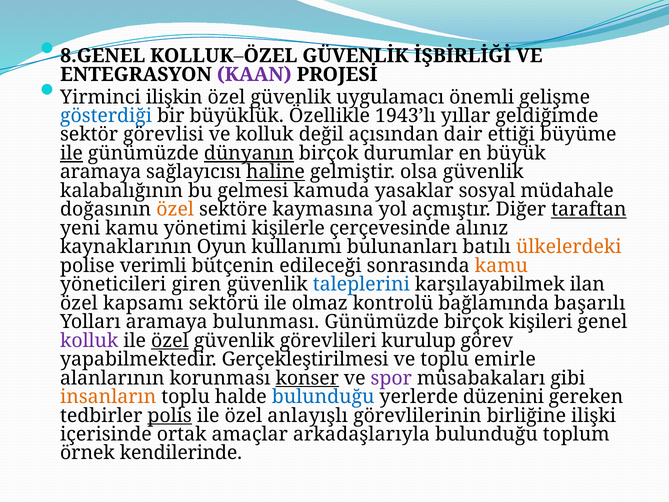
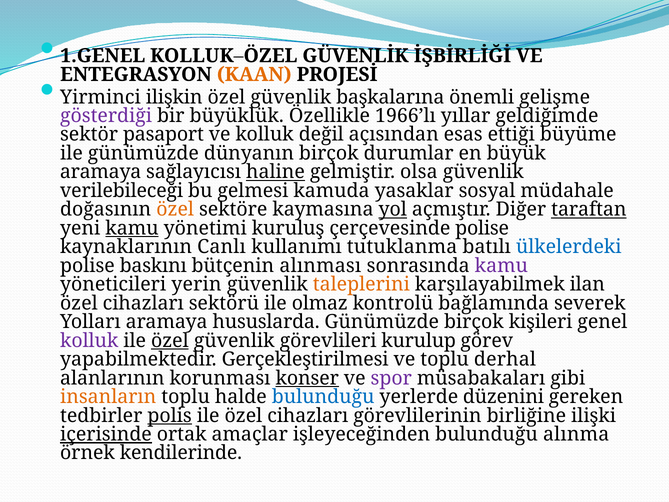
8.GENEL: 8.GENEL -> 1.GENEL
KAAN colour: purple -> orange
uygulamacı: uygulamacı -> başkalarına
gösterdiği colour: blue -> purple
1943’lı: 1943’lı -> 1966’lı
görevlisi: görevlisi -> pasaport
dair: dair -> esas
ile at (71, 153) underline: present -> none
dünyanın underline: present -> none
kalabalığının: kalabalığının -> verilebileceği
yol underline: none -> present
kamu at (132, 228) underline: none -> present
kişilerle: kişilerle -> kuruluş
çerçevesinde alınız: alınız -> polise
Oyun: Oyun -> Canlı
bulunanları: bulunanları -> tutuklanma
ülkelerdeki colour: orange -> blue
verimli: verimli -> baskını
edileceği: edileceği -> alınması
kamu at (501, 266) colour: orange -> purple
giren: giren -> yerin
taleplerini colour: blue -> orange
kapsamı at (143, 303): kapsamı -> cihazları
başarılı: başarılı -> severek
bulunması: bulunması -> hususlarda
emirle: emirle -> derhal
ile özel anlayışlı: anlayışlı -> cihazları
içerisinde underline: none -> present
arkadaşlarıyla: arkadaşlarıyla -> işleyeceğinden
toplum: toplum -> alınma
